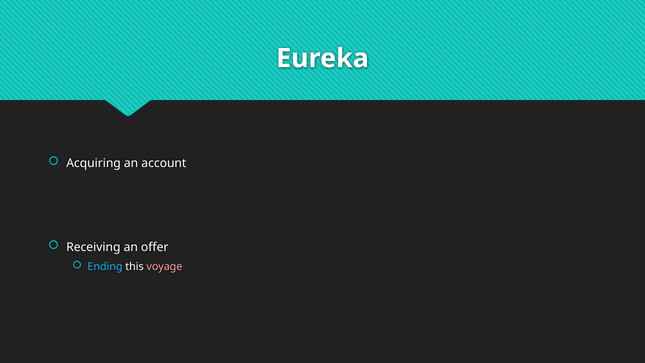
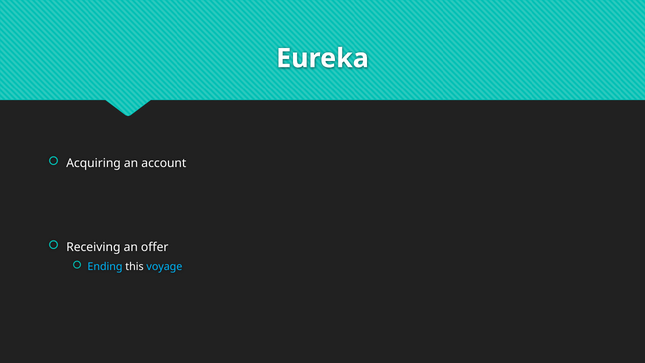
voyage colour: pink -> light blue
